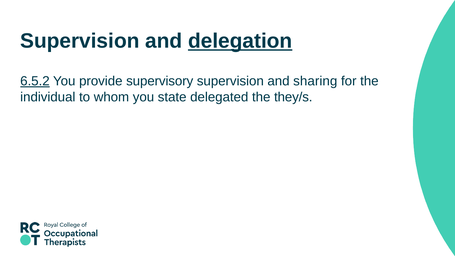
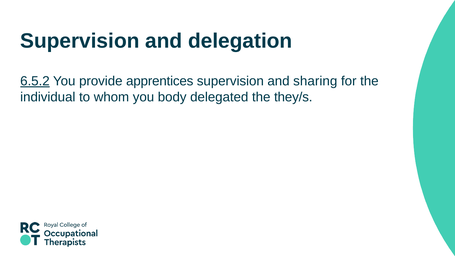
delegation underline: present -> none
supervisory: supervisory -> apprentices
state: state -> body
